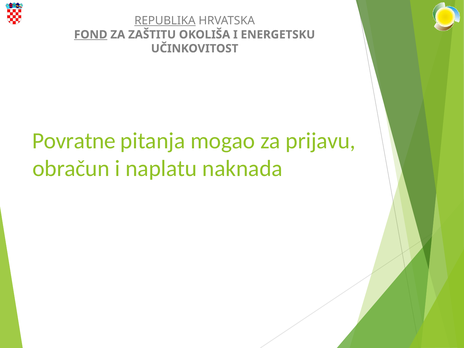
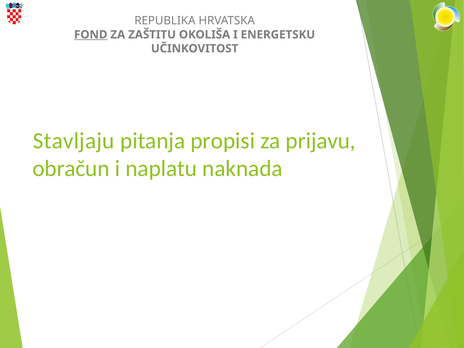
REPUBLIKA underline: present -> none
Povratne: Povratne -> Stavljaju
mogao: mogao -> propisi
